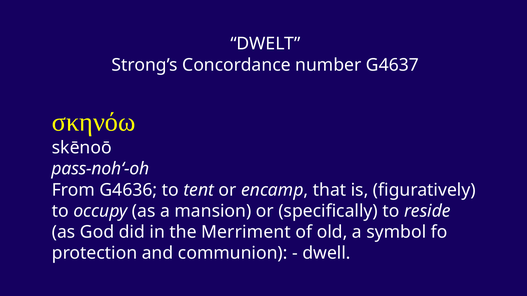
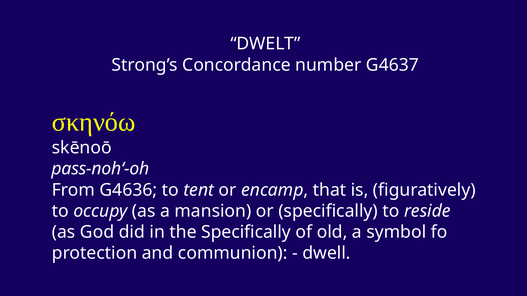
the Merriment: Merriment -> Specifically
